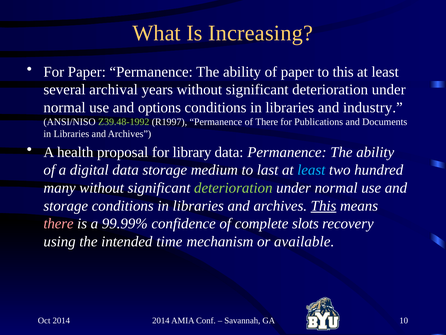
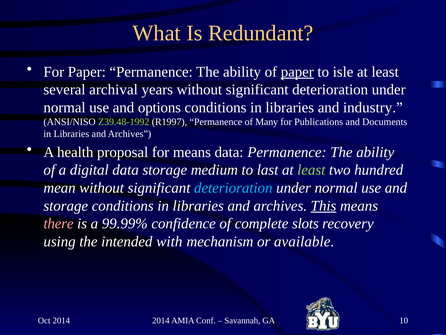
Increasing: Increasing -> Redundant
paper at (297, 72) underline: none -> present
to this: this -> isle
of There: There -> Many
for library: library -> means
least at (311, 170) colour: light blue -> light green
many: many -> mean
deterioration at (233, 188) colour: light green -> light blue
time: time -> with
